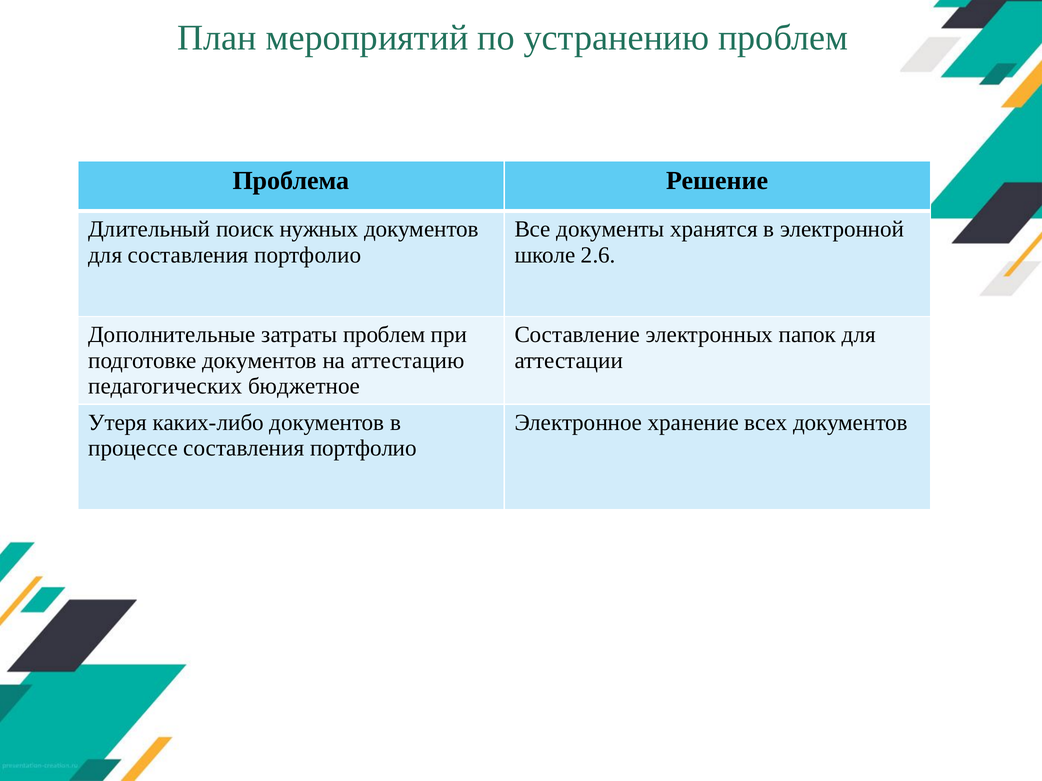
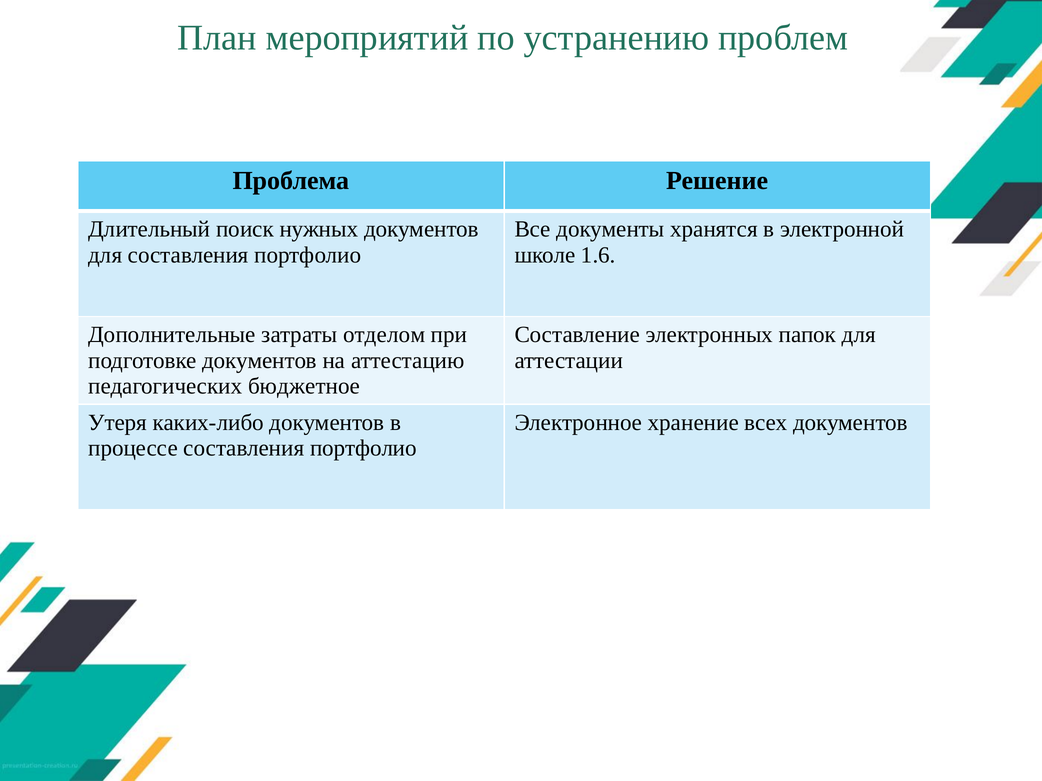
2.6: 2.6 -> 1.6
затраты проблем: проблем -> отделом
